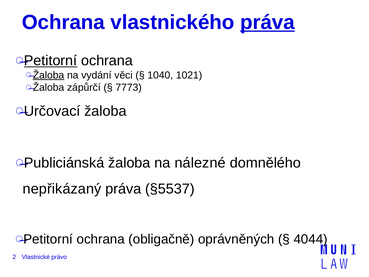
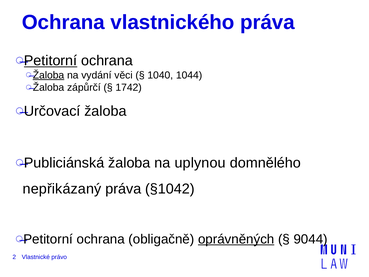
práva at (267, 22) underline: present -> none
1021: 1021 -> 1044
7773: 7773 -> 1742
nálezné: nálezné -> uplynou
§5537: §5537 -> §1042
oprávněných underline: none -> present
4044: 4044 -> 9044
